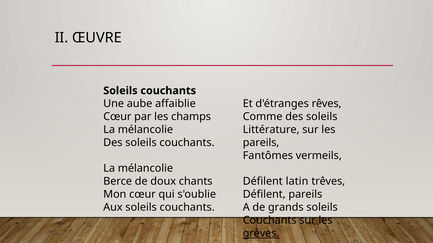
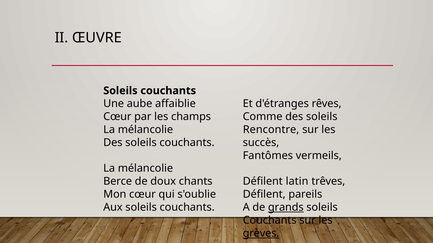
Littérature: Littérature -> Rencontre
pareils at (261, 143): pareils -> succès
grands underline: none -> present
